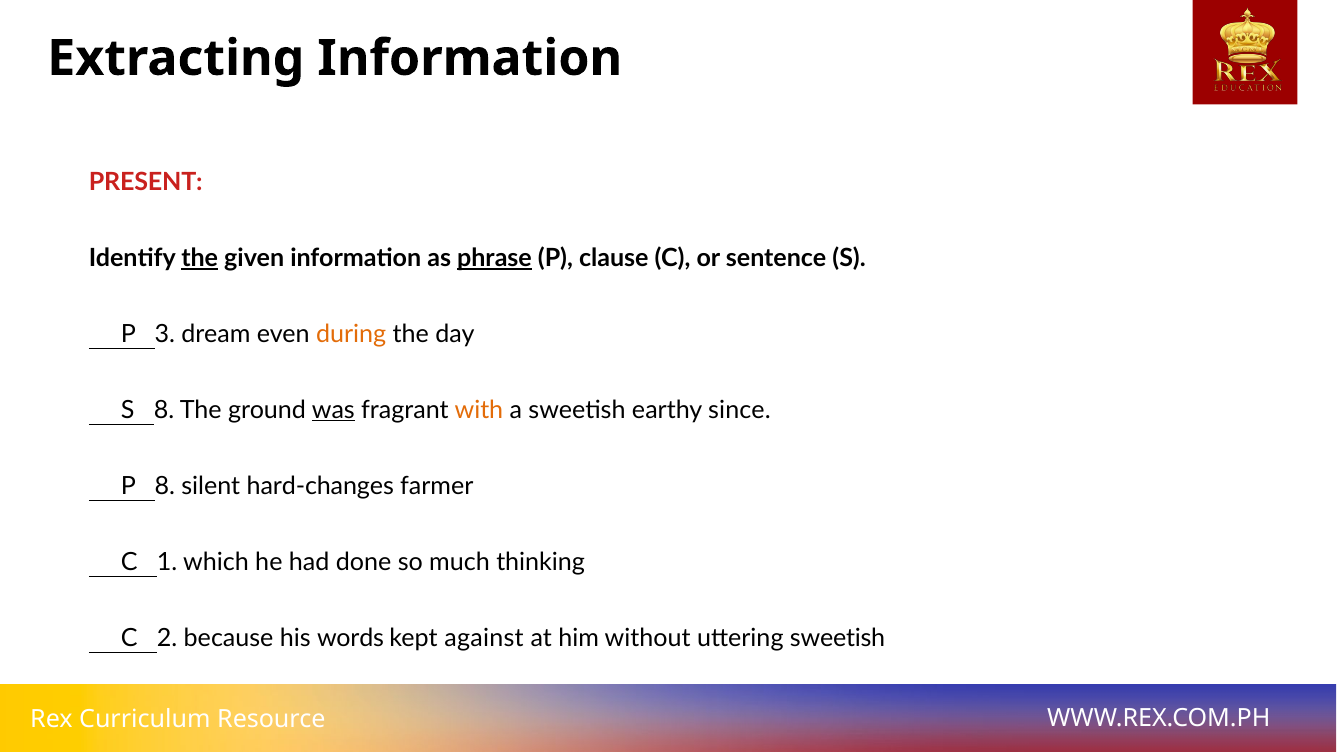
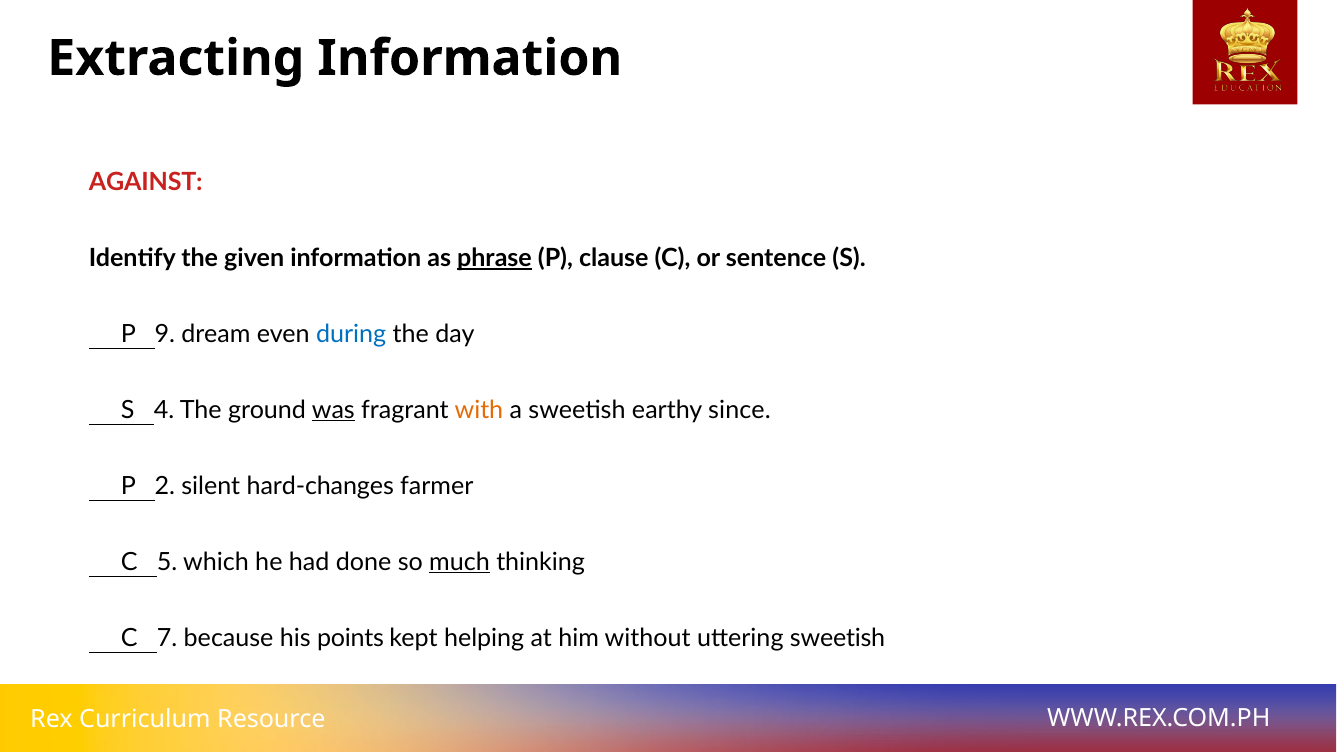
PRESENT: PRESENT -> AGAINST
the at (200, 258) underline: present -> none
3: 3 -> 9
during colour: orange -> blue
S 8: 8 -> 4
P 8: 8 -> 2
1: 1 -> 5
much underline: none -> present
2: 2 -> 7
words: words -> points
against: against -> helping
